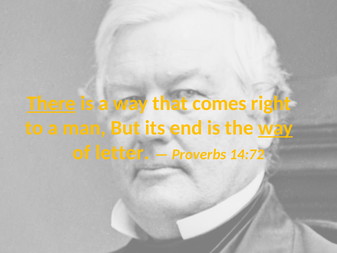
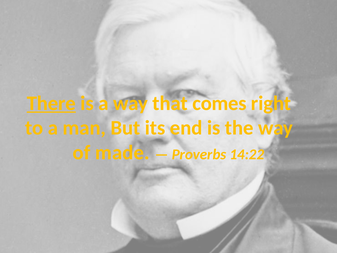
way at (276, 128) underline: present -> none
letter: letter -> made
14:72: 14:72 -> 14:22
